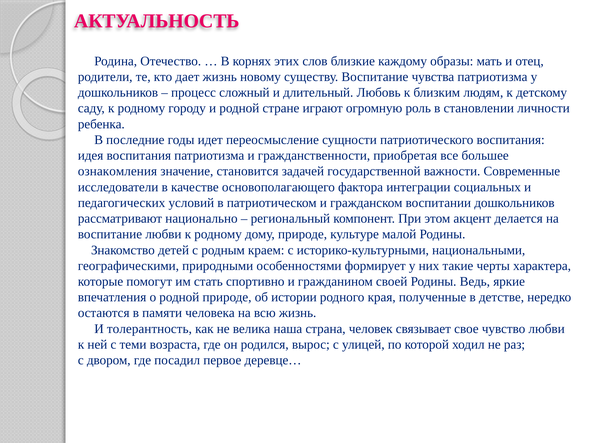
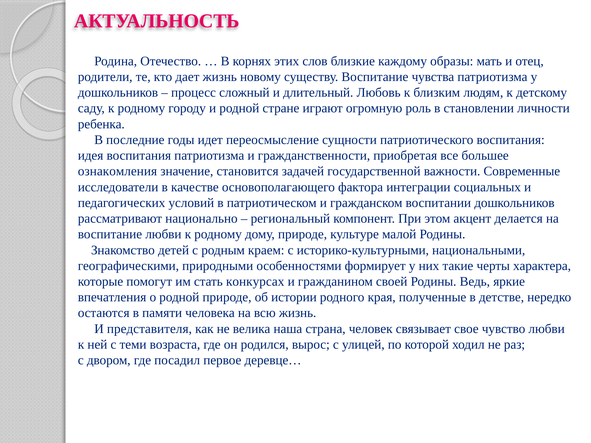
спортивно: спортивно -> конкурсах
толерантность: толерантность -> представителя
